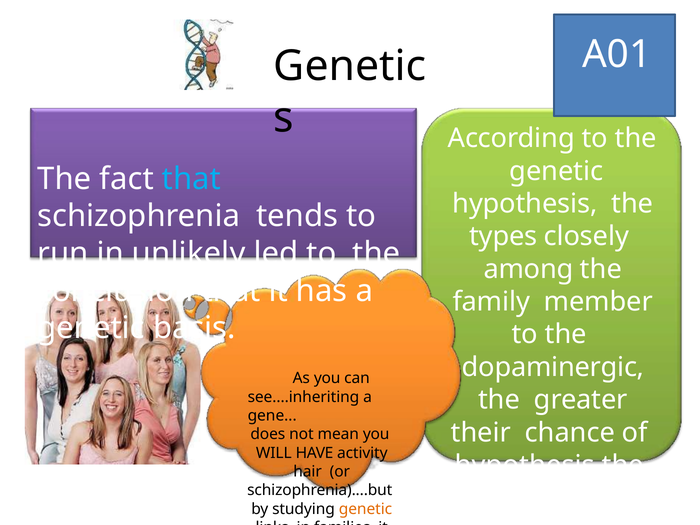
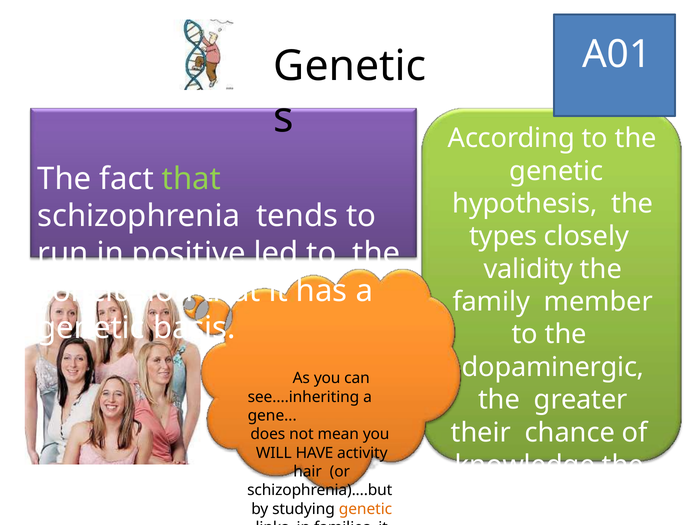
that at (192, 179) colour: light blue -> light green
unlikely: unlikely -> positive
among: among -> validity
hypothesis at (525, 465): hypothesis -> knowledge
